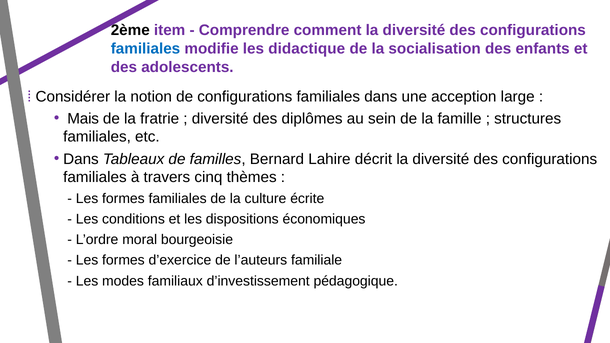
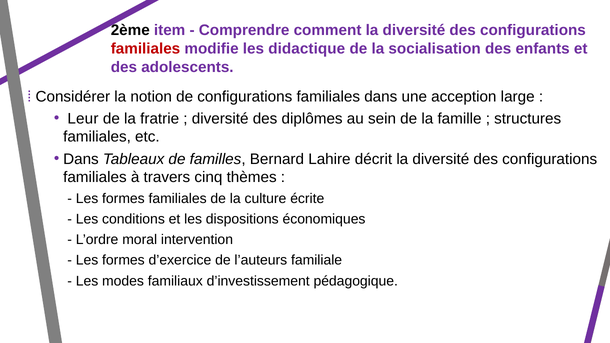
familiales at (146, 49) colour: blue -> red
Mais: Mais -> Leur
bourgeoisie: bourgeoisie -> intervention
